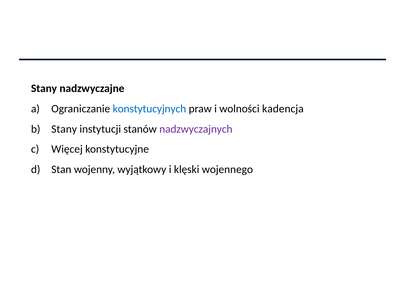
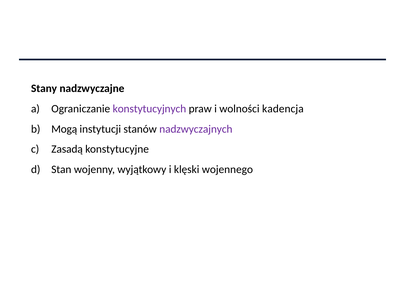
konstytucyjnych colour: blue -> purple
b Stany: Stany -> Mogą
Więcej: Więcej -> Zasadą
